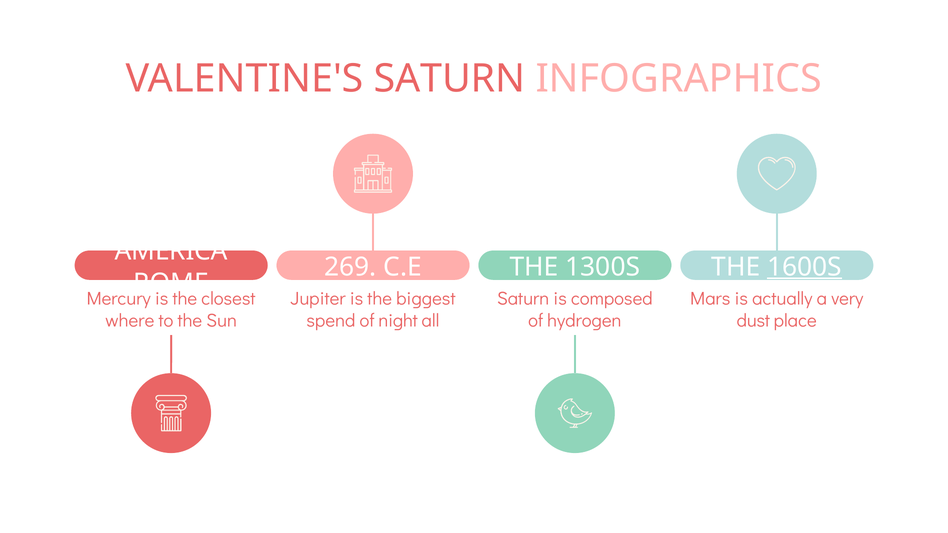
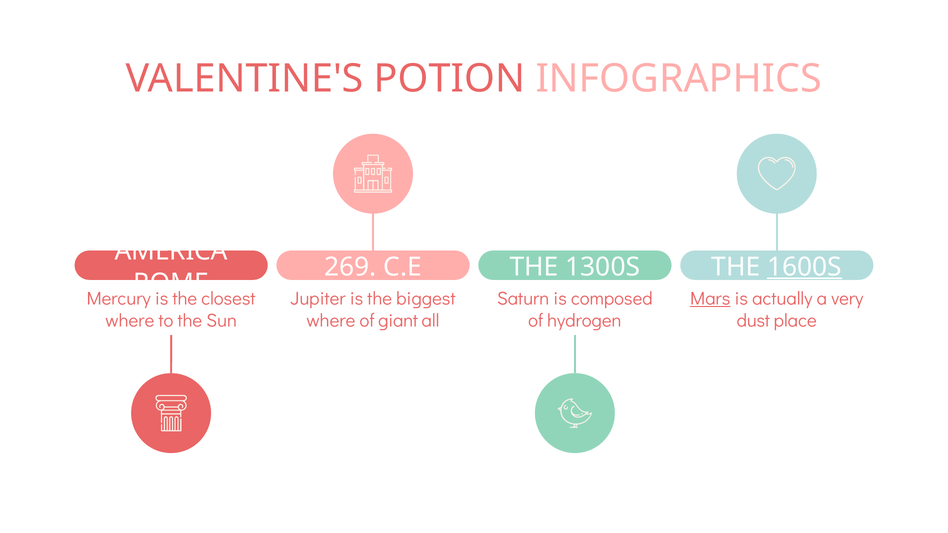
VALENTINE'S SATURN: SATURN -> POTION
Mars underline: none -> present
spend at (331, 321): spend -> where
night: night -> giant
